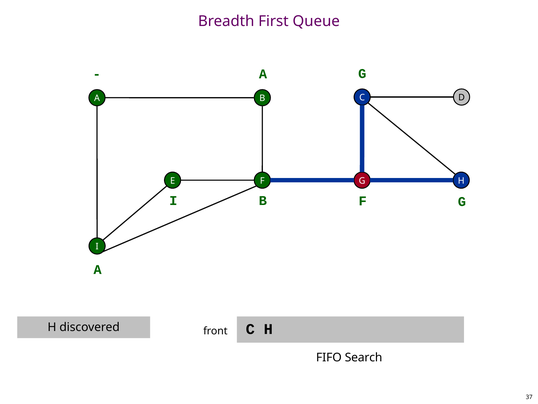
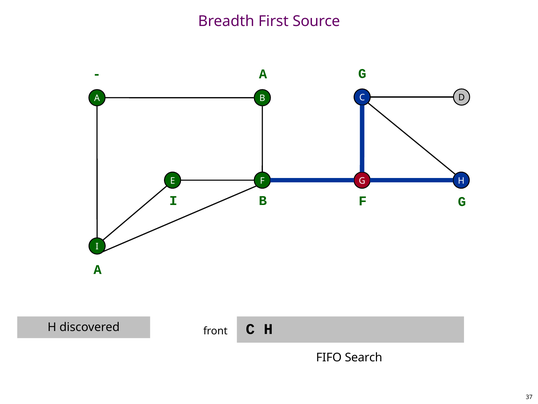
Queue: Queue -> Source
